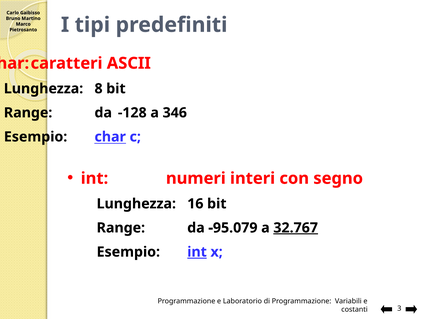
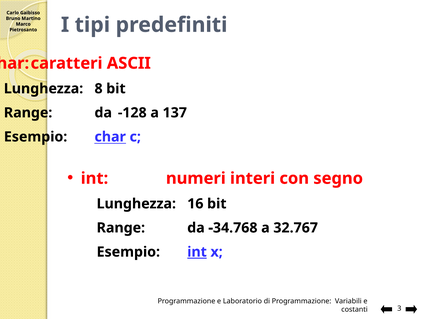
346: 346 -> 137
-95.079: -95.079 -> -34.768
32.767 underline: present -> none
